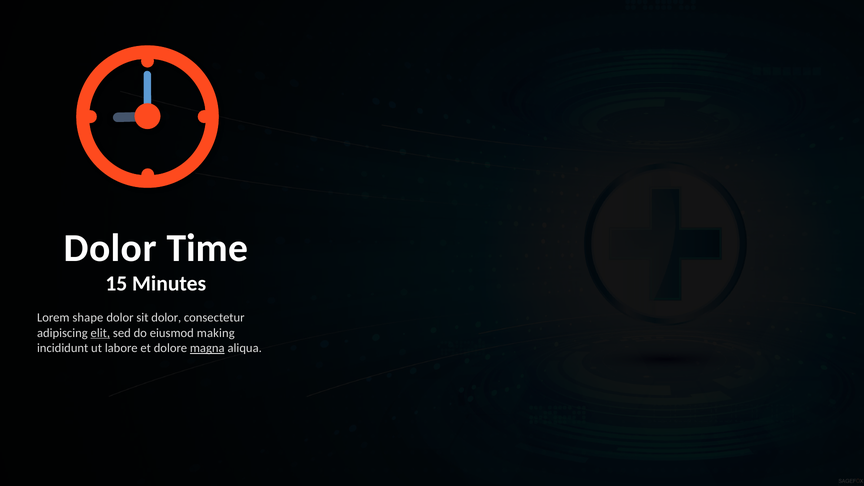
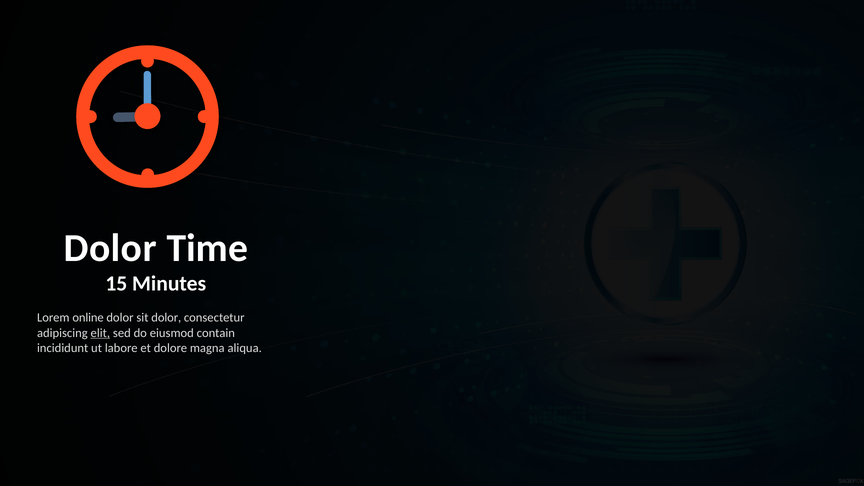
shape: shape -> online
making: making -> contain
magna underline: present -> none
